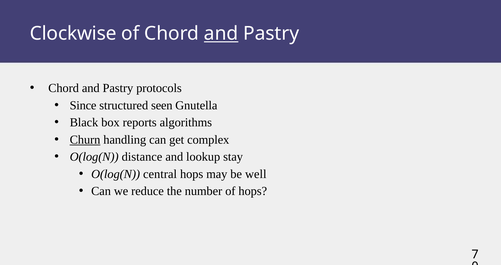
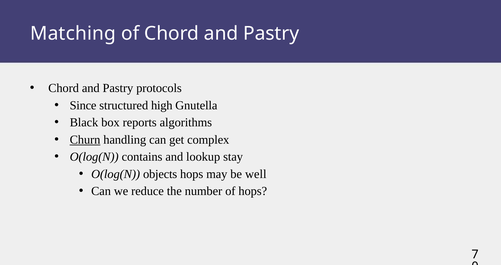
Clockwise: Clockwise -> Matching
and at (221, 34) underline: present -> none
seen: seen -> high
distance: distance -> contains
central: central -> objects
